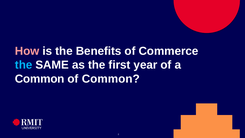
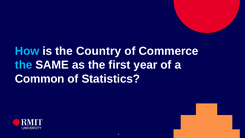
How colour: pink -> light blue
Benefits: Benefits -> Country
of Common: Common -> Statistics
